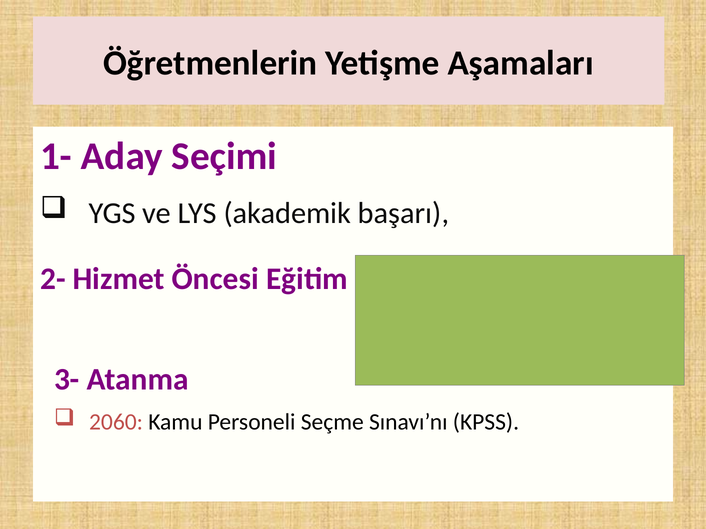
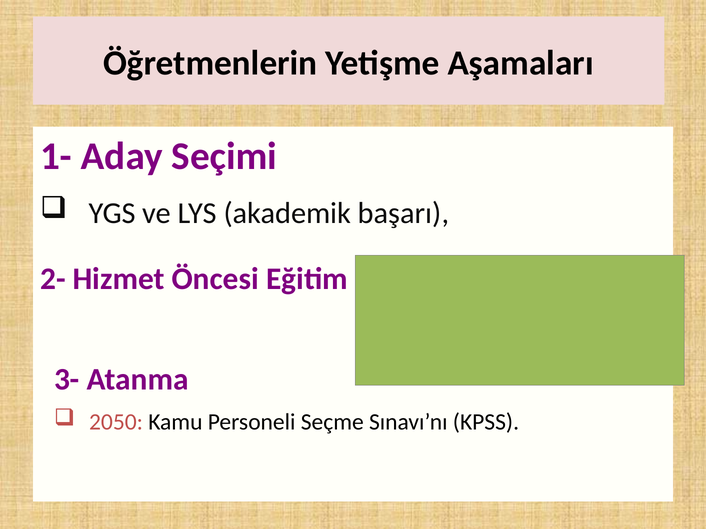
2060: 2060 -> 2050
